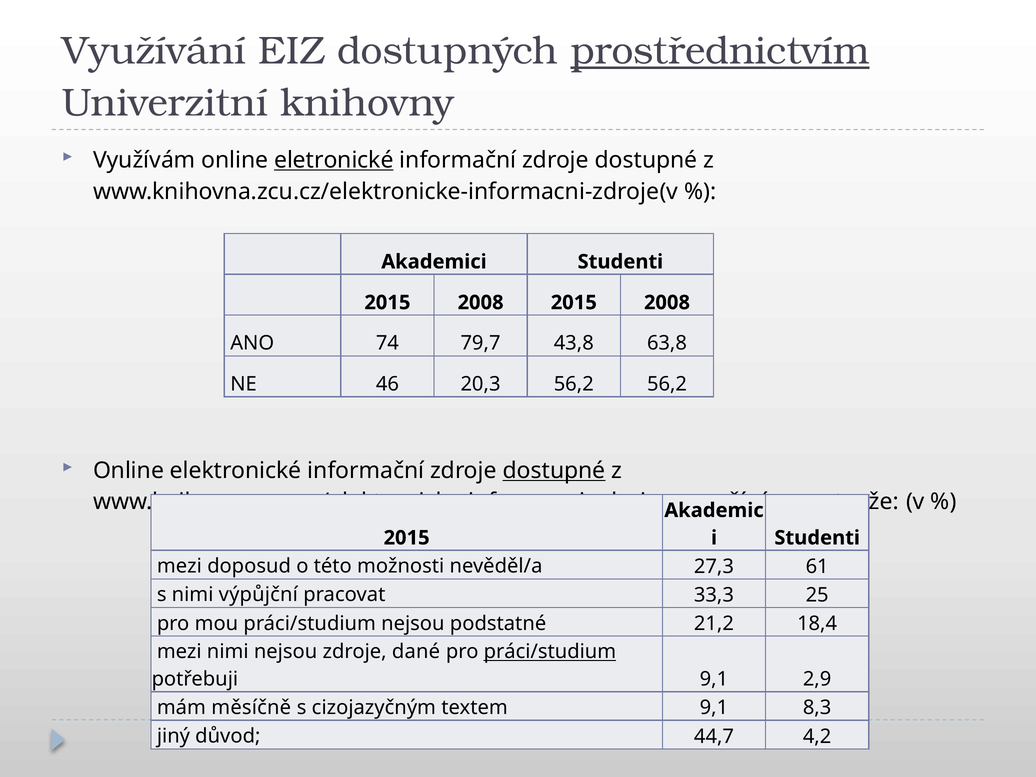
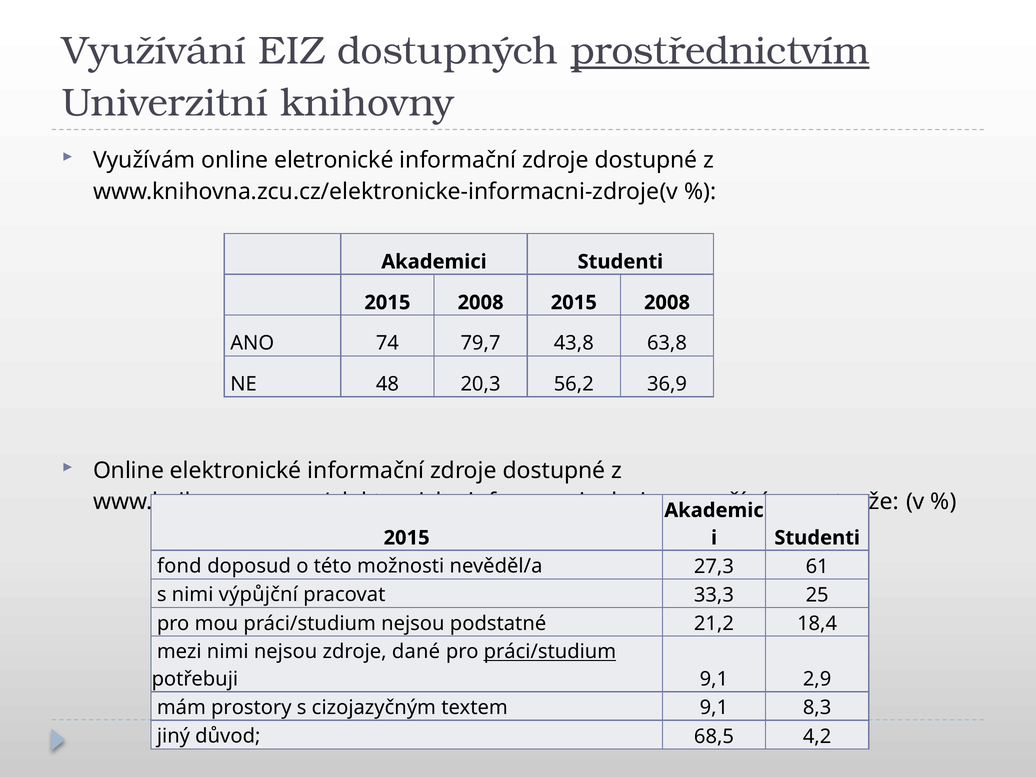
eletronické underline: present -> none
46: 46 -> 48
56,2 56,2: 56,2 -> 36,9
dostupné at (554, 471) underline: present -> none
mezi at (179, 566): mezi -> fond
měsíčně: měsíčně -> prostory
44,7: 44,7 -> 68,5
